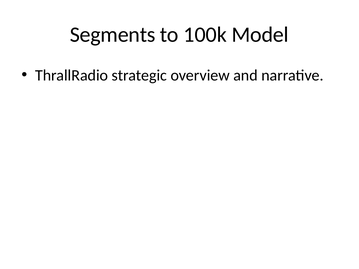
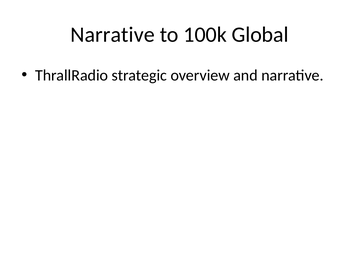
Segments at (113, 35): Segments -> Narrative
Model: Model -> Global
